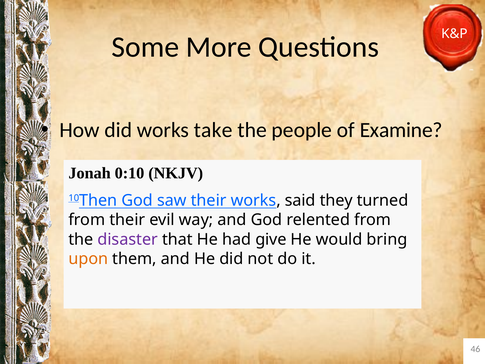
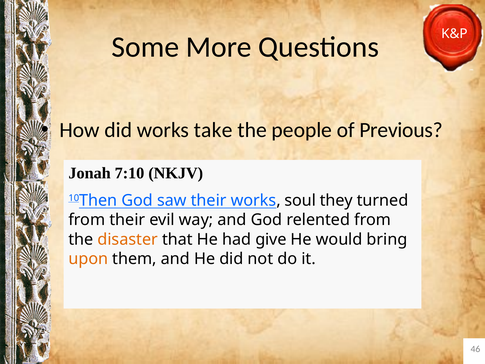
Examine: Examine -> Previous
0:10: 0:10 -> 7:10
said: said -> soul
disaster colour: purple -> orange
